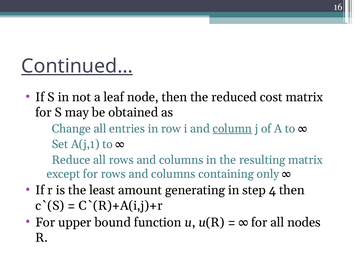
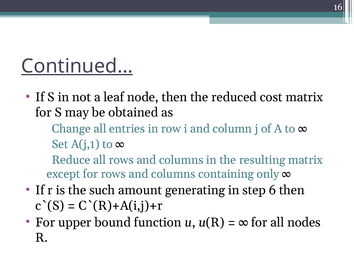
column underline: present -> none
least: least -> such
4: 4 -> 6
